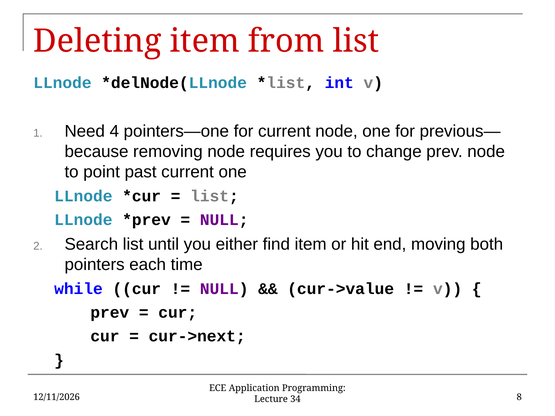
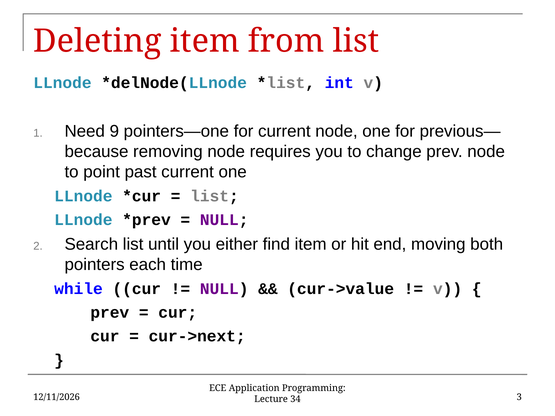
4: 4 -> 9
8: 8 -> 3
